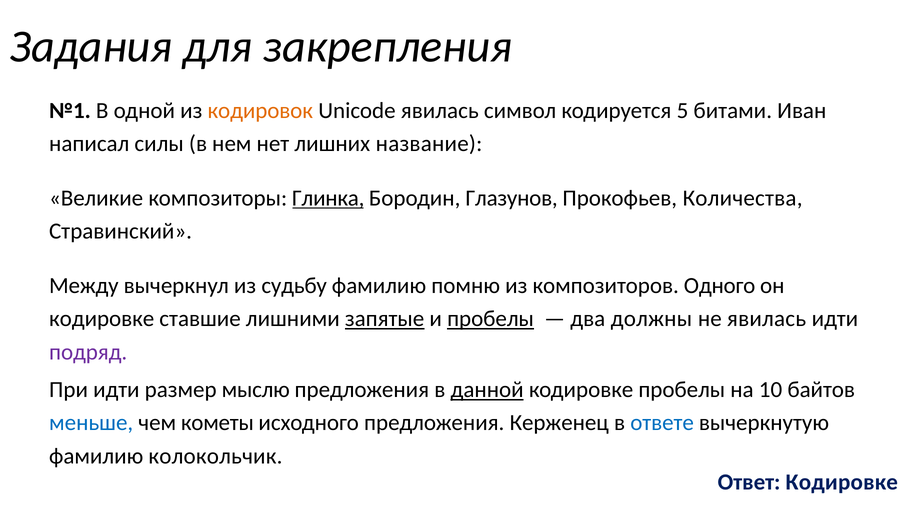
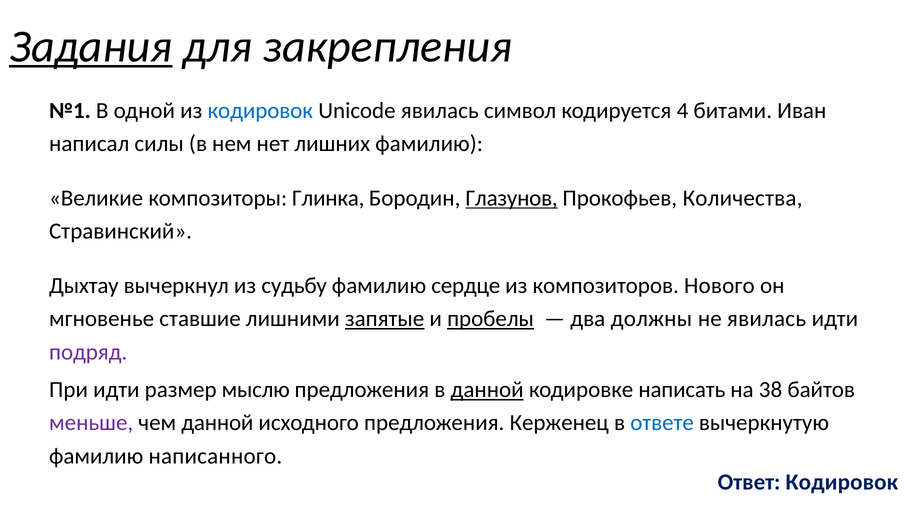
Задания underline: none -> present
кодировок at (260, 111) colour: orange -> blue
5: 5 -> 4
лишних название: название -> фамилию
Глинка underline: present -> none
Глазунов underline: none -> present
Между: Между -> Дыхтау
помню: помню -> сердце
Одного: Одного -> Нового
кодировке at (102, 319): кодировке -> мгновенье
кодировке пробелы: пробелы -> написать
10: 10 -> 38
меньше colour: blue -> purple
чем кометы: кометы -> данной
колокольчик: колокольчик -> написанного
Ответ Кодировке: Кодировке -> Кодировок
